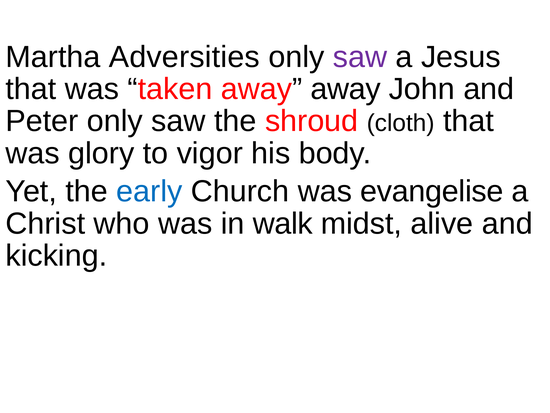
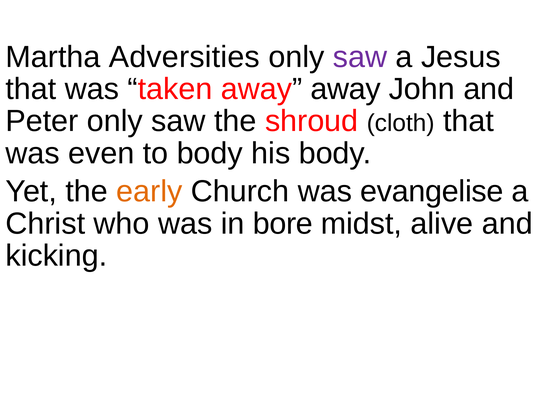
glory: glory -> even
to vigor: vigor -> body
early colour: blue -> orange
walk: walk -> bore
